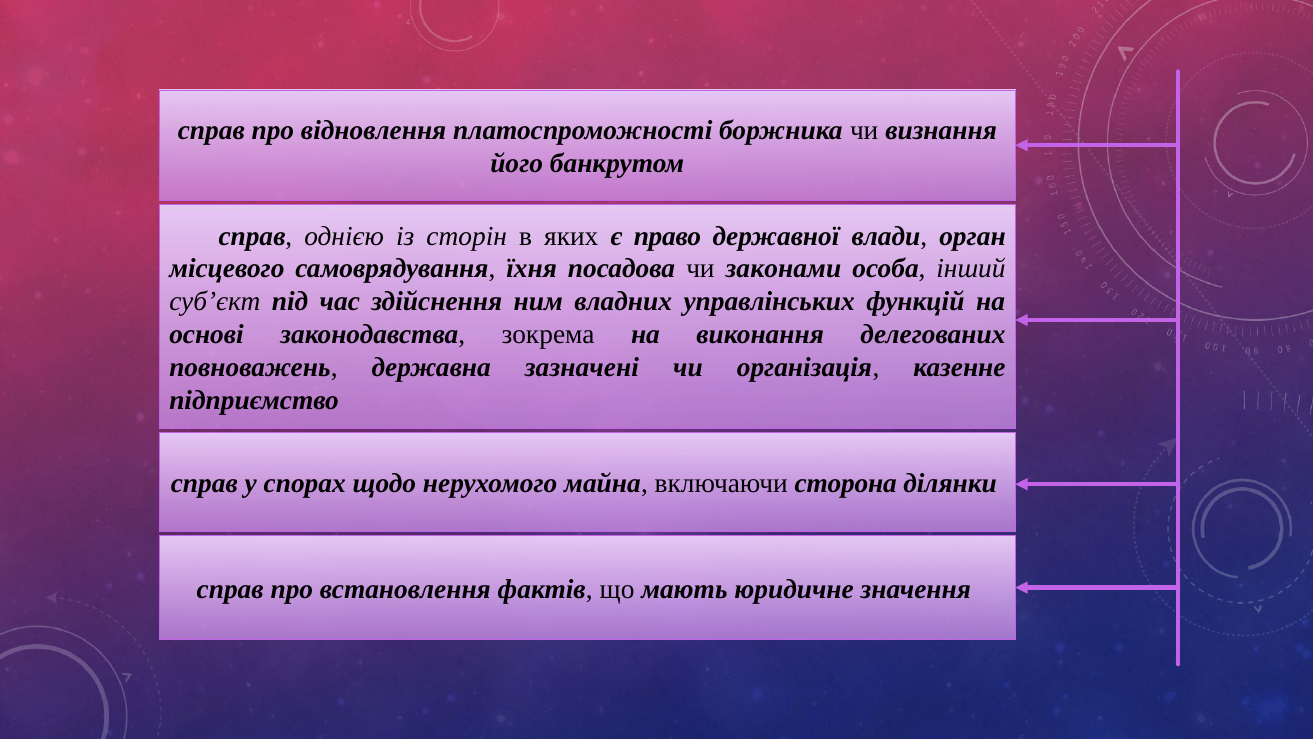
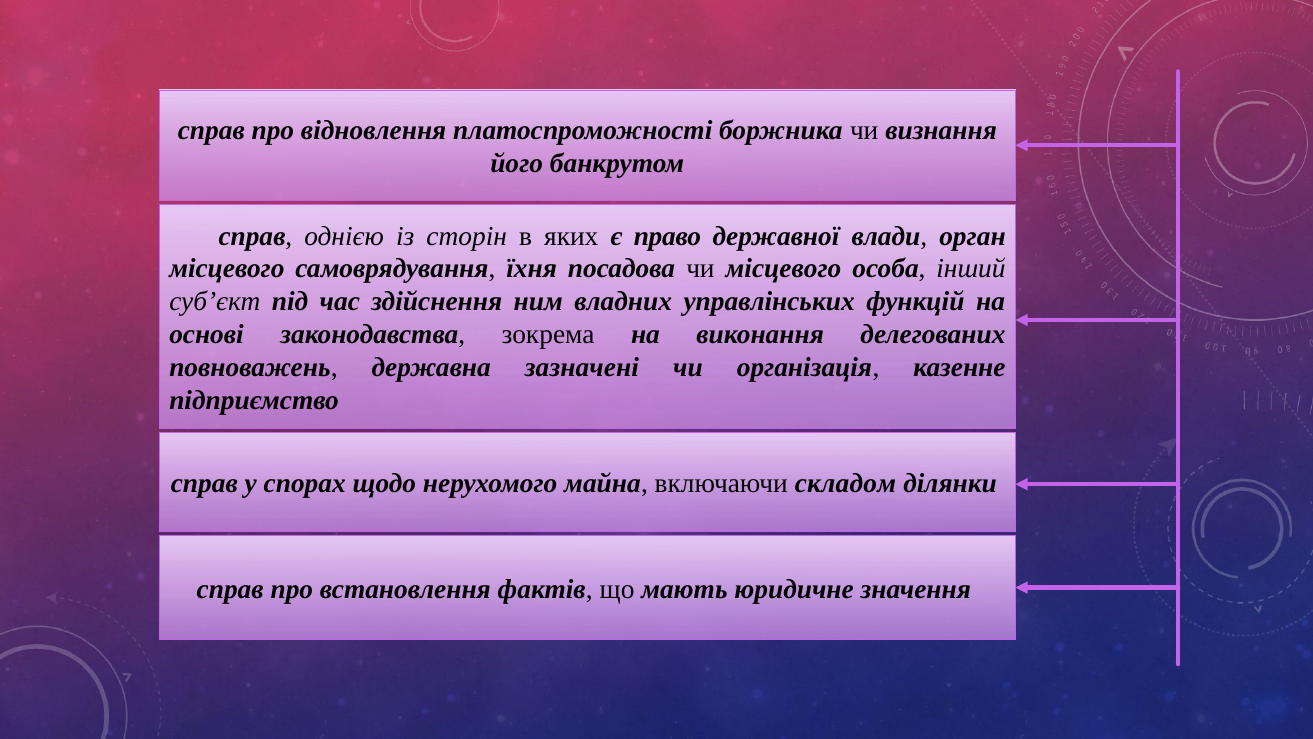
чи законами: законами -> місцевого
сторона: сторона -> складом
